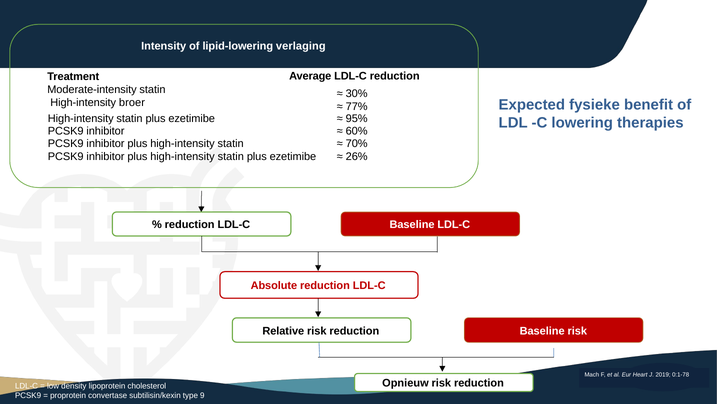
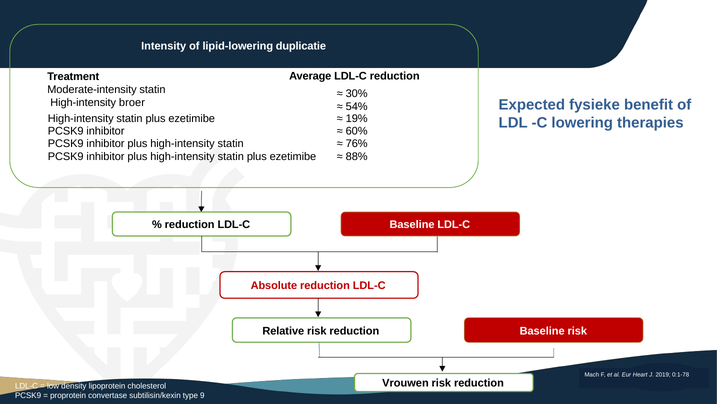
verlaging: verlaging -> duplicatie
77%: 77% -> 54%
95%: 95% -> 19%
70%: 70% -> 76%
26%: 26% -> 88%
Opnieuw: Opnieuw -> Vrouwen
